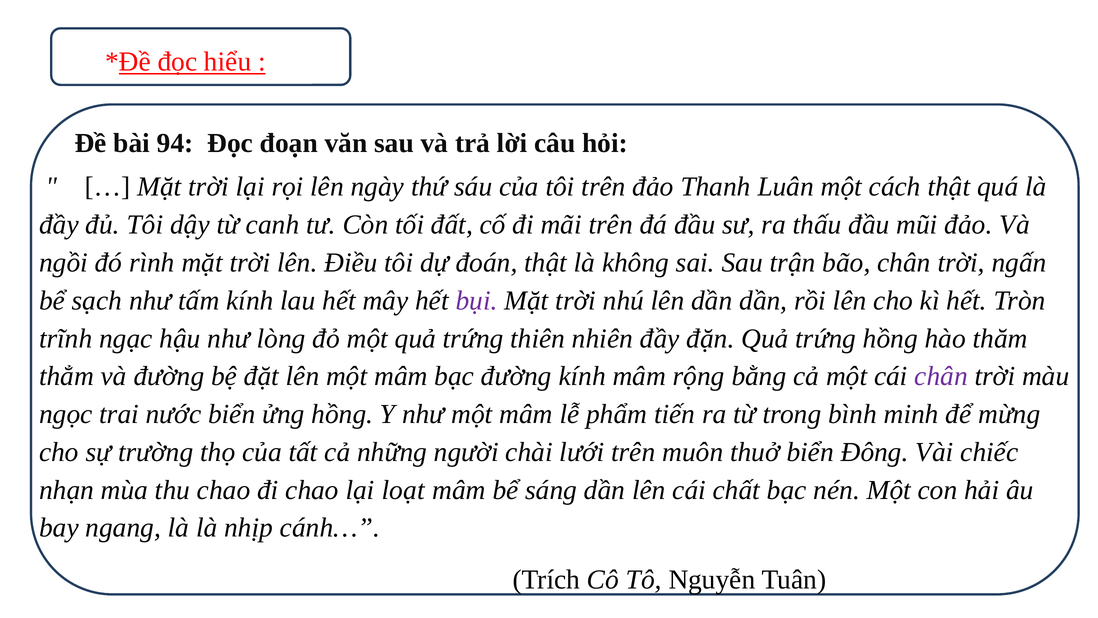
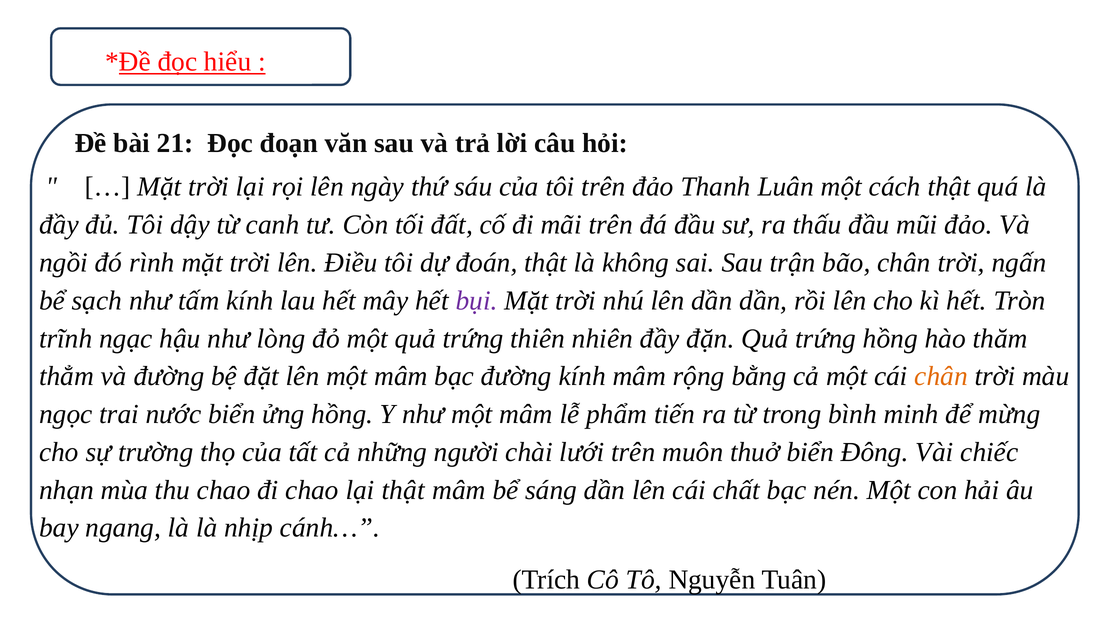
94: 94 -> 21
chân at (941, 376) colour: purple -> orange
lại loạt: loạt -> thật
